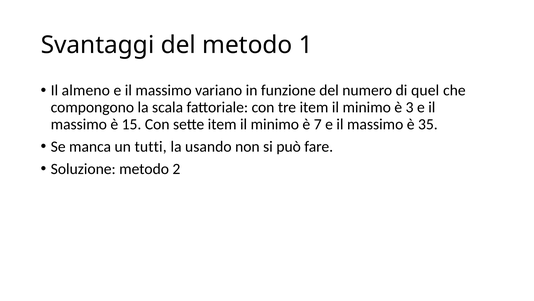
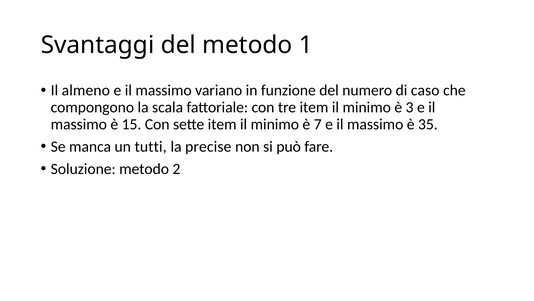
quel: quel -> caso
usando: usando -> precise
